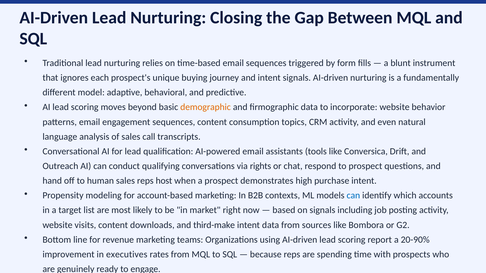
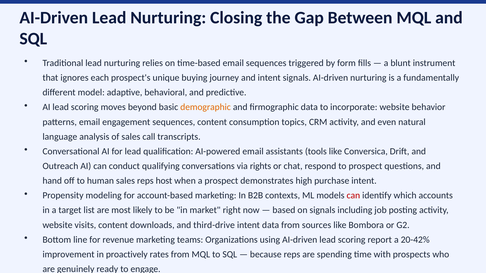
can at (353, 196) colour: blue -> red
third-make: third-make -> third-drive
20-90%: 20-90% -> 20-42%
executives: executives -> proactively
